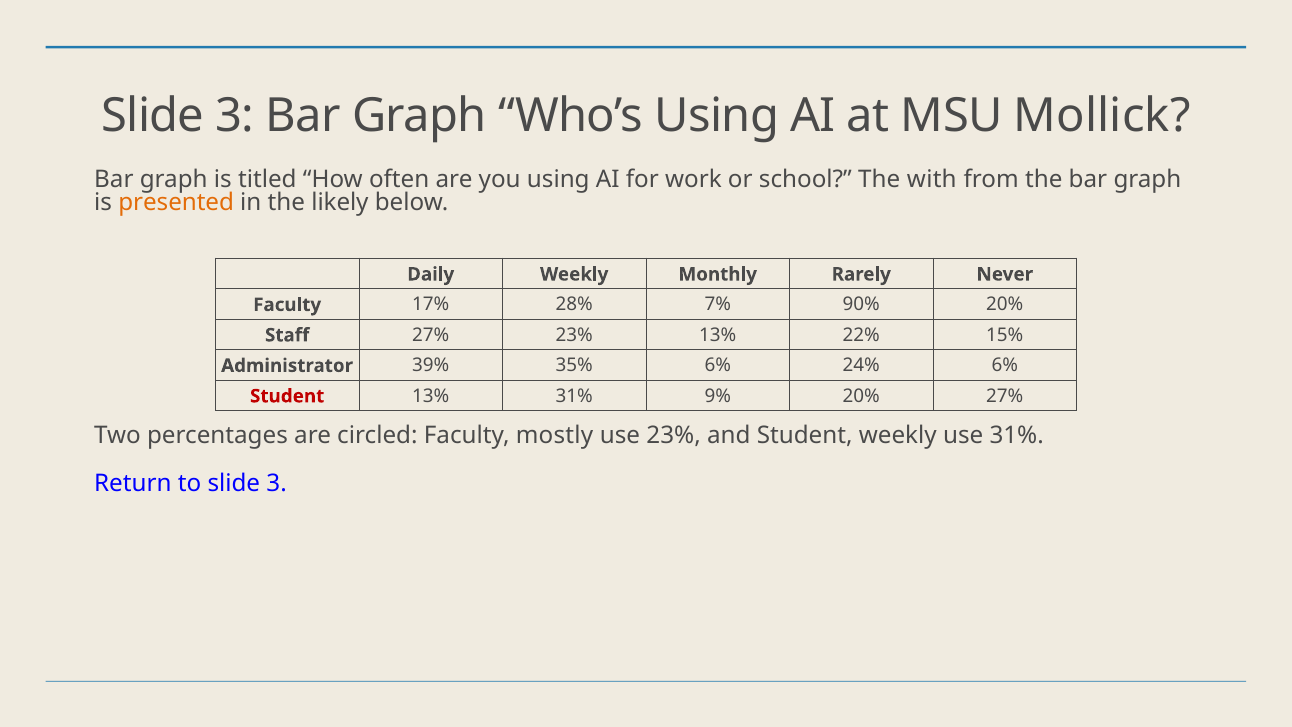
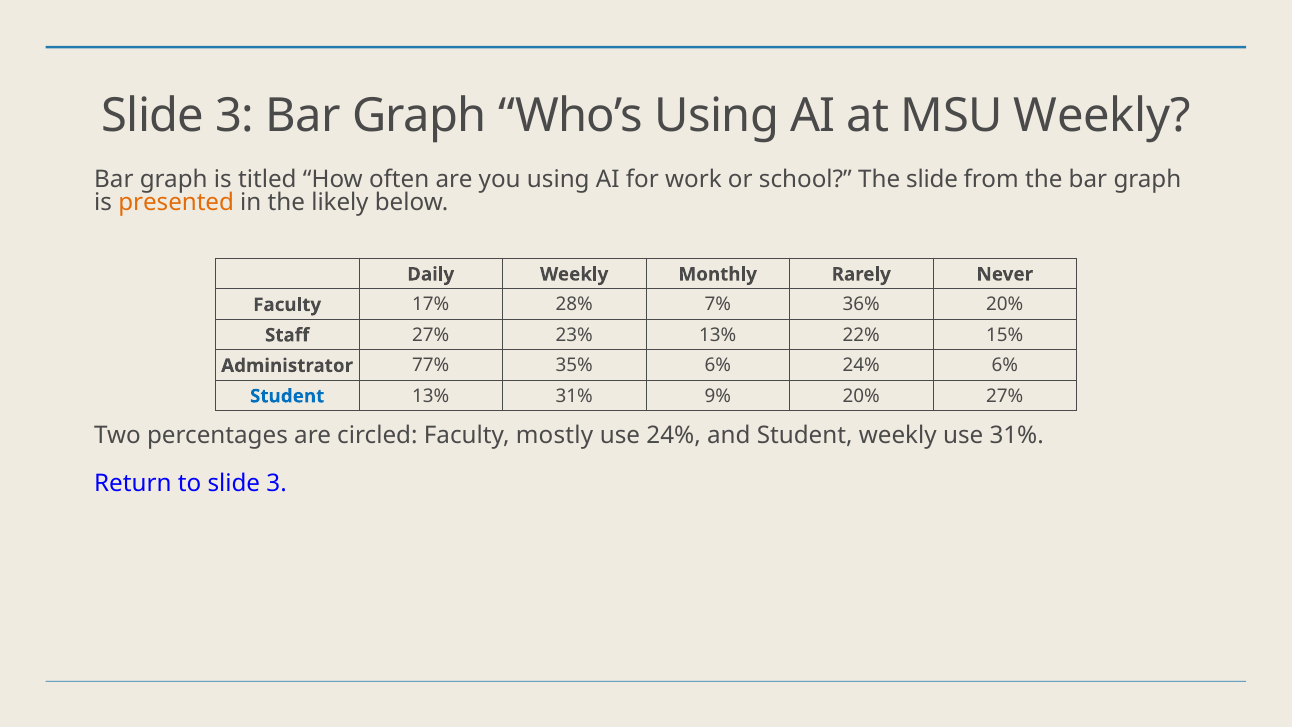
MSU Mollick: Mollick -> Weekly
The with: with -> slide
90%: 90% -> 36%
39%: 39% -> 77%
Student at (287, 396) colour: red -> blue
use 23%: 23% -> 24%
